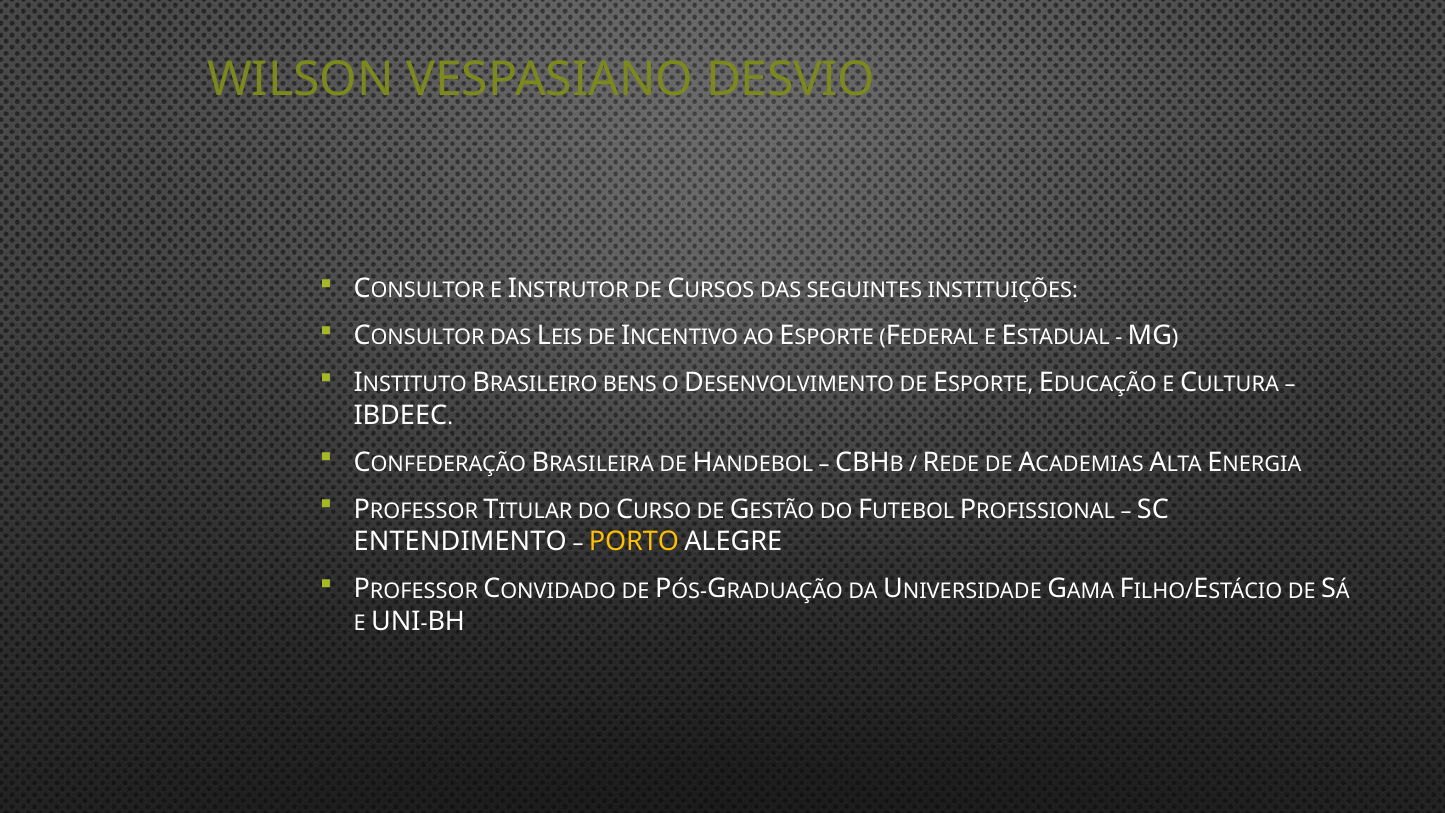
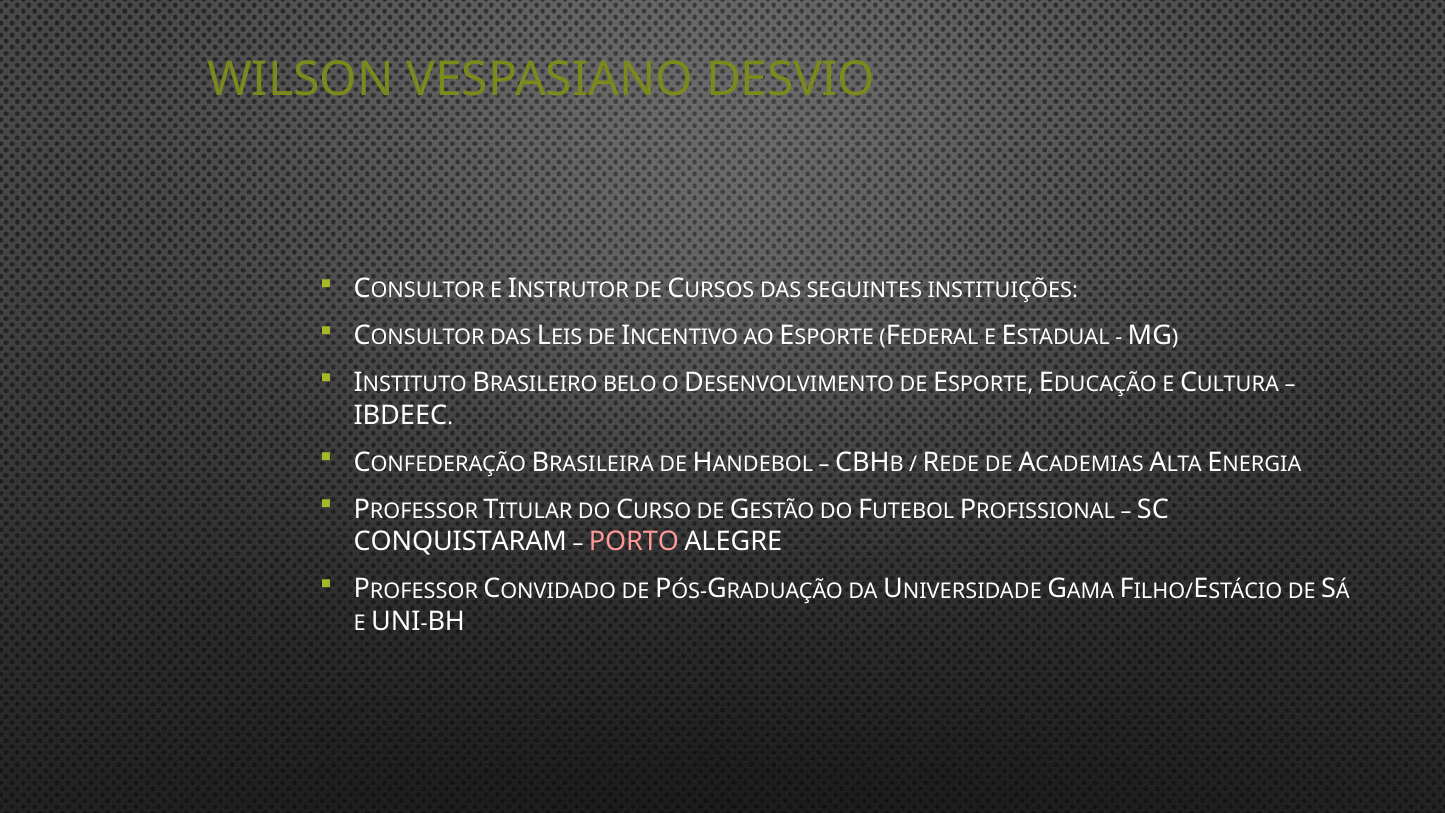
BENS: BENS -> BELO
ENTENDIMENTO: ENTENDIMENTO -> CONQUISTARAM
PORTO colour: yellow -> pink
